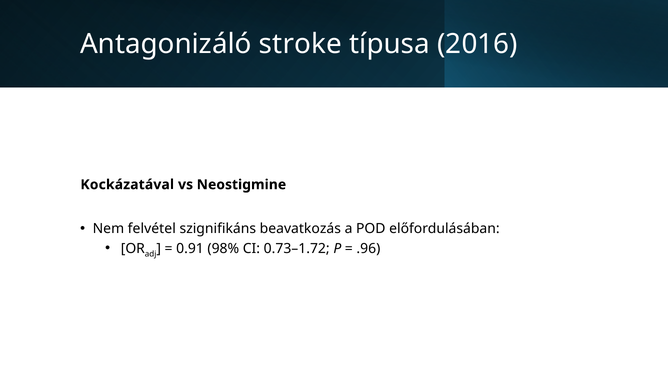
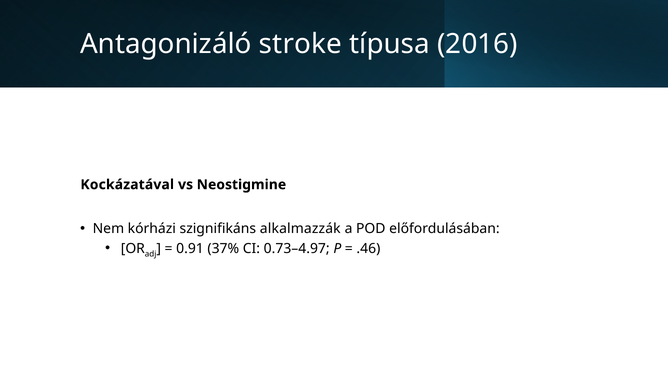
felvétel: felvétel -> kórházi
beavatkozás: beavatkozás -> alkalmazzák
98%: 98% -> 37%
0.73–1.72: 0.73–1.72 -> 0.73–4.97
.96: .96 -> .46
